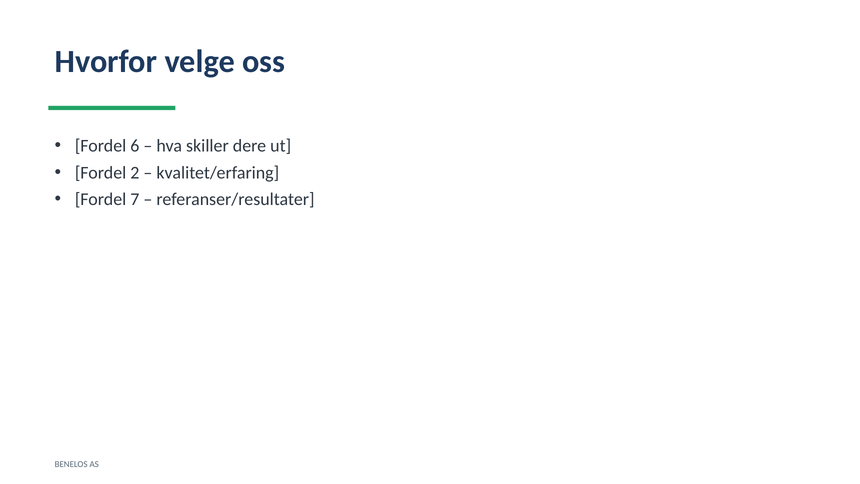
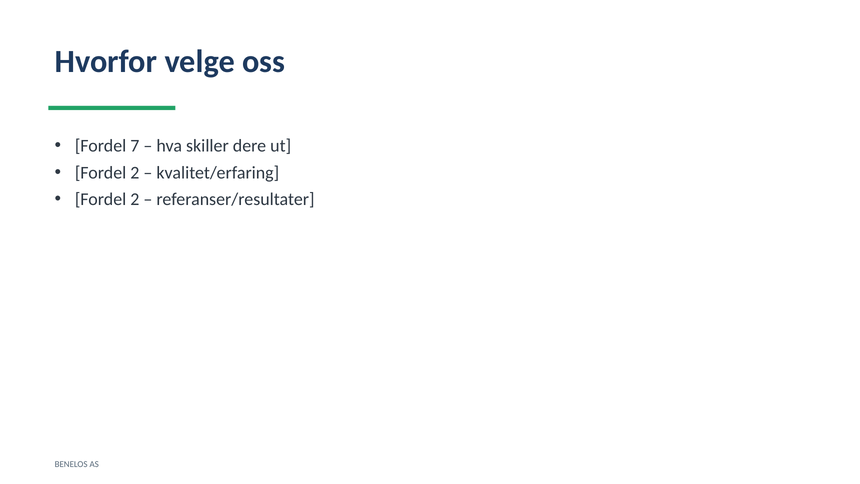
6: 6 -> 7
7 at (135, 199): 7 -> 2
